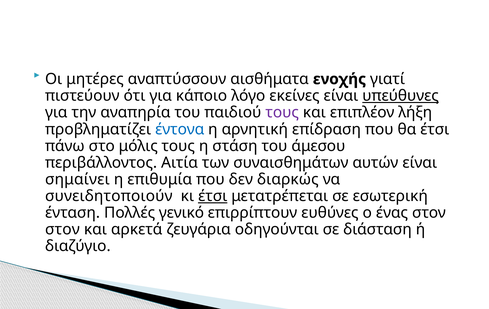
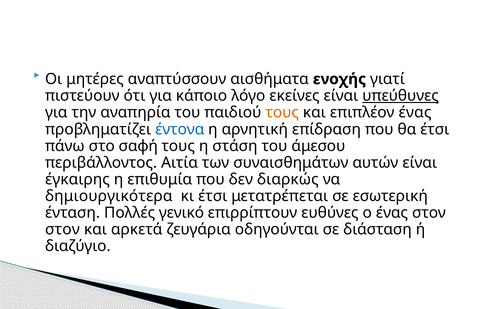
τους at (282, 113) colour: purple -> orange
επιπλέον λήξη: λήξη -> ένας
μόλις: μόλις -> σαφή
σημαίνει: σημαίνει -> έγκαιρης
συνειδητοποιούν: συνειδητοποιούν -> δημιουργικότερα
έτσι at (213, 196) underline: present -> none
